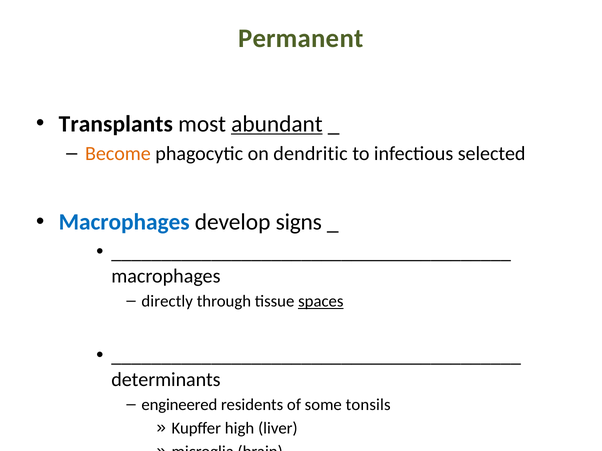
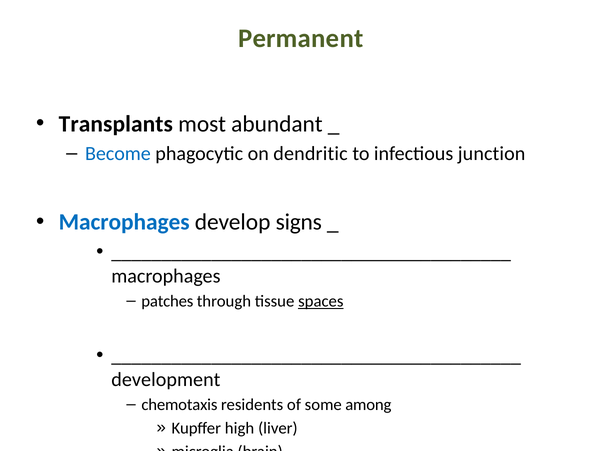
abundant underline: present -> none
Become colour: orange -> blue
selected: selected -> junction
directly: directly -> patches
determinants: determinants -> development
engineered: engineered -> chemotaxis
tonsils: tonsils -> among
